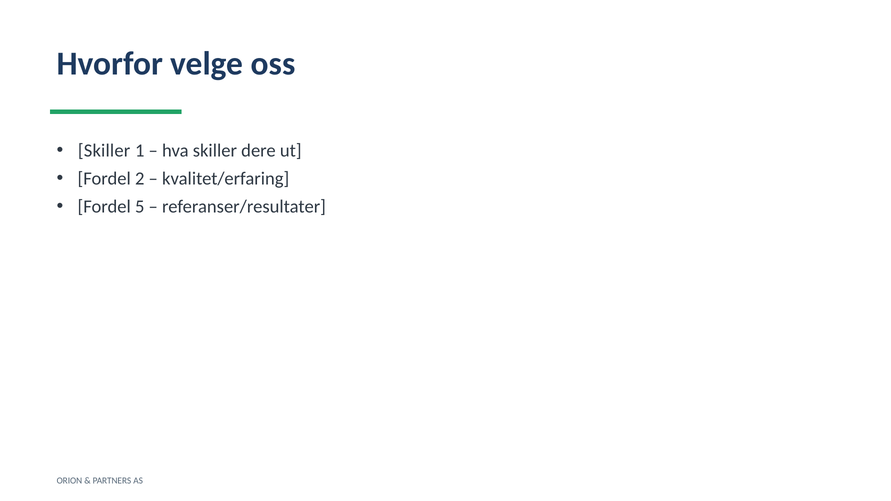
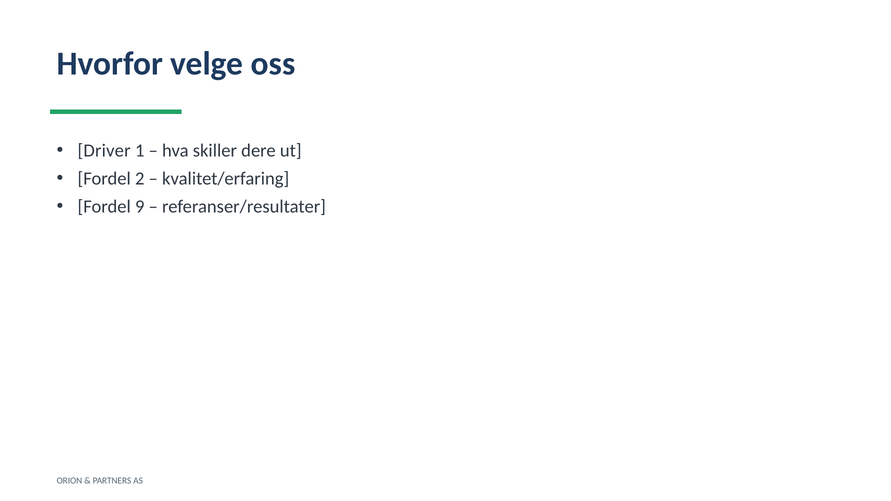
Skiller at (104, 151): Skiller -> Driver
5: 5 -> 9
